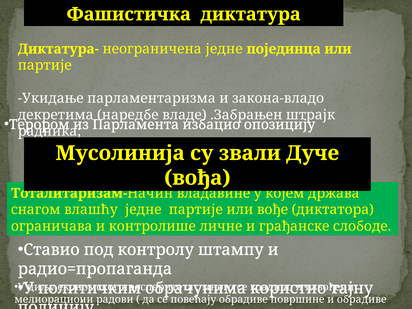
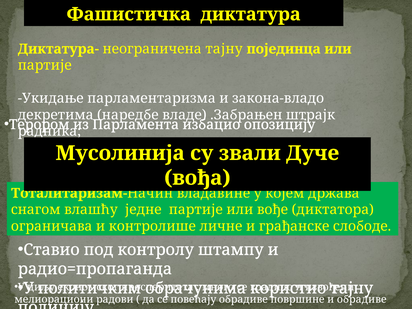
неограничена једне: једне -> тајну
